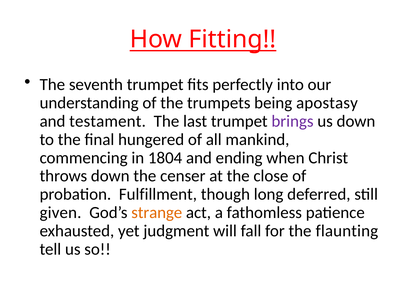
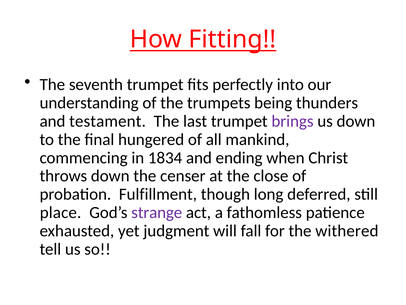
apostasy: apostasy -> thunders
1804: 1804 -> 1834
given: given -> place
strange colour: orange -> purple
flaunting: flaunting -> withered
